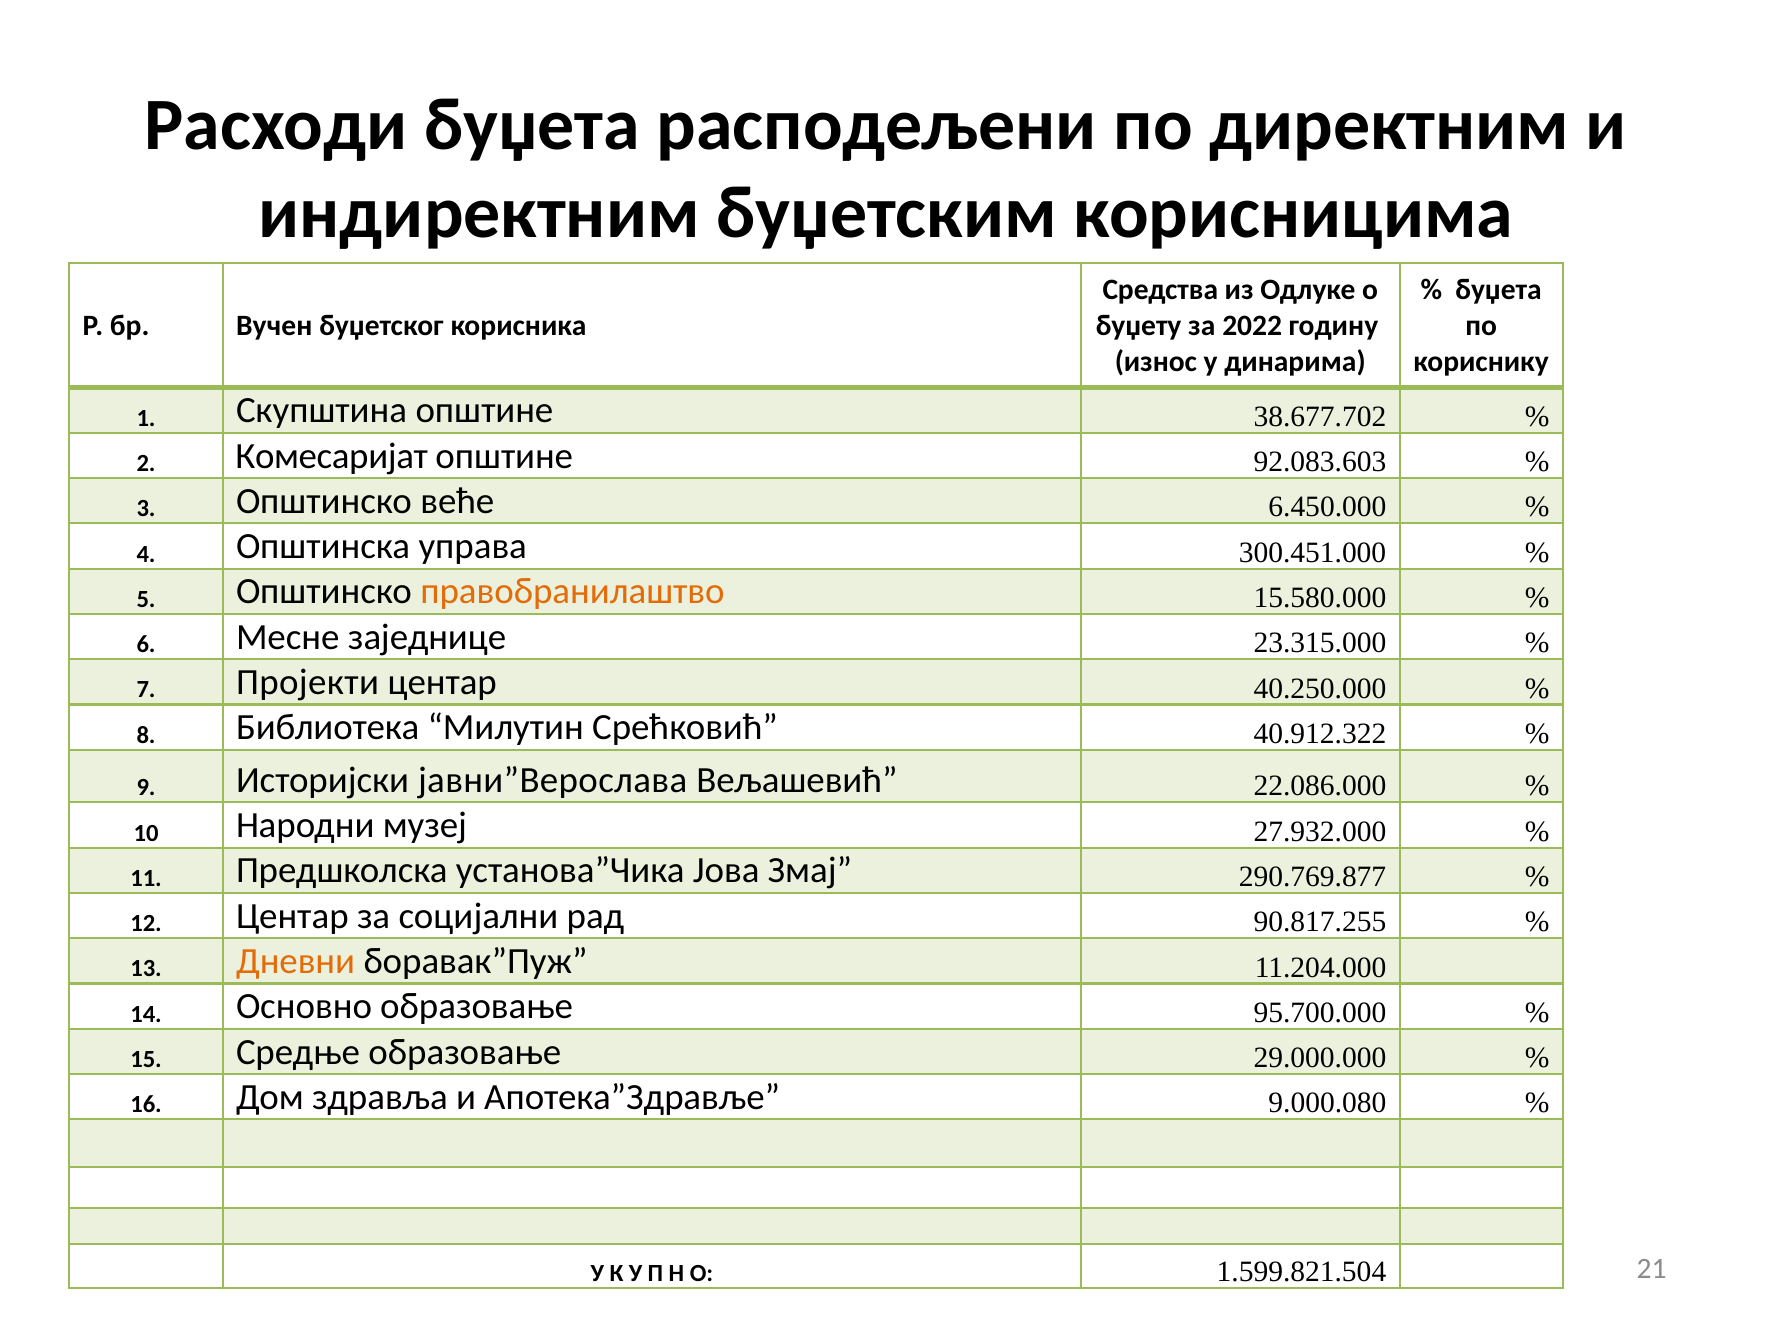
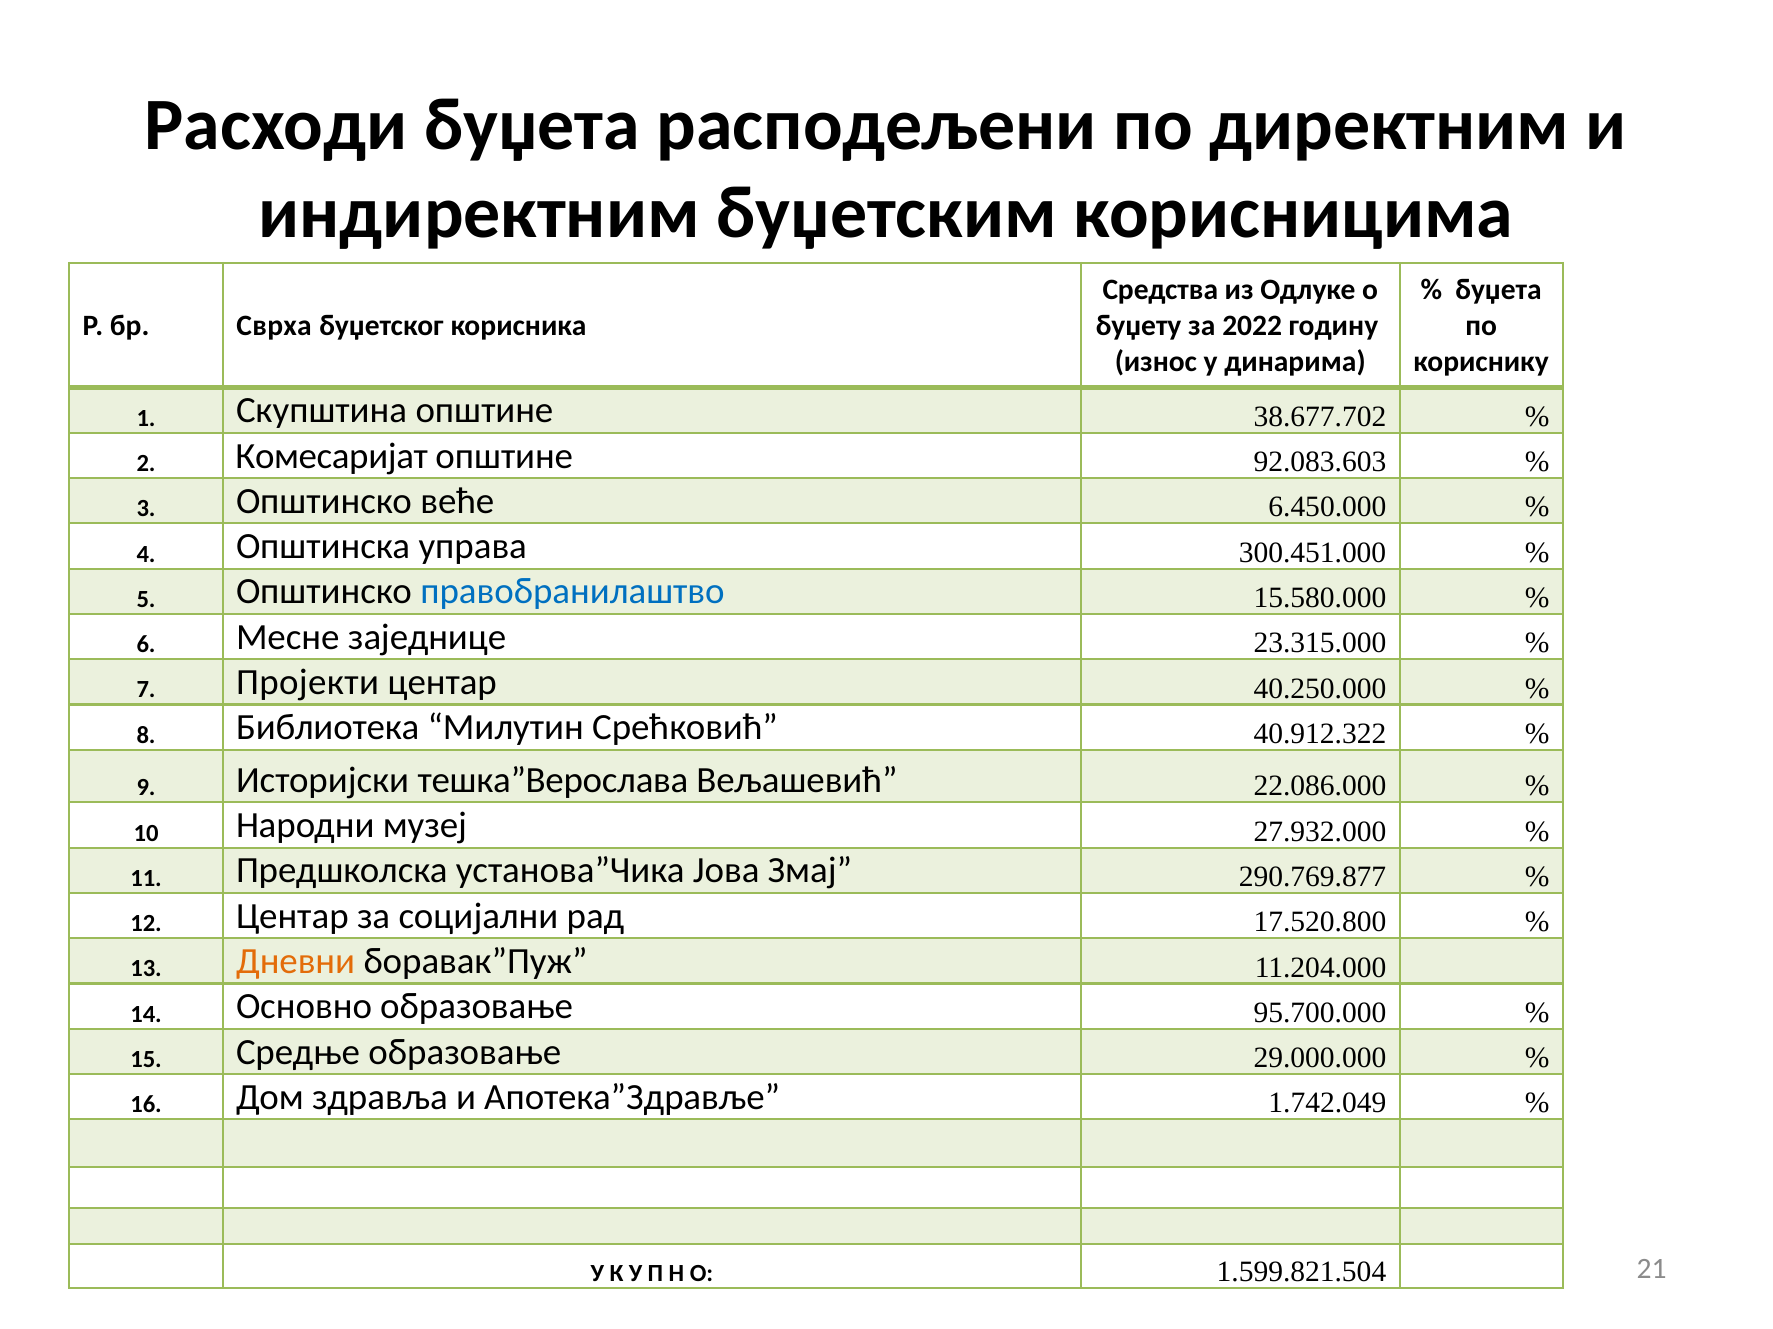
Вучен: Вучен -> Сврха
правобранилаштво colour: orange -> blue
јавни”Верослава: јавни”Верослава -> тешка”Верослава
90.817.255: 90.817.255 -> 17.520.800
9.000.080: 9.000.080 -> 1.742.049
